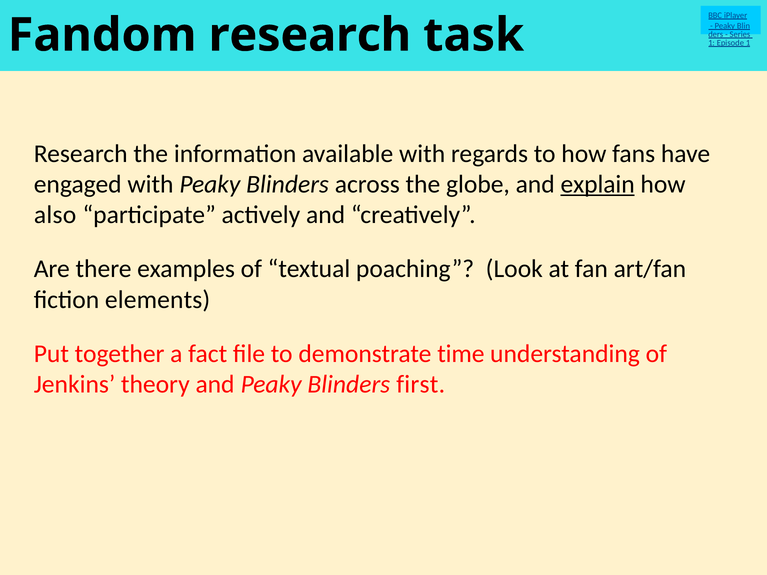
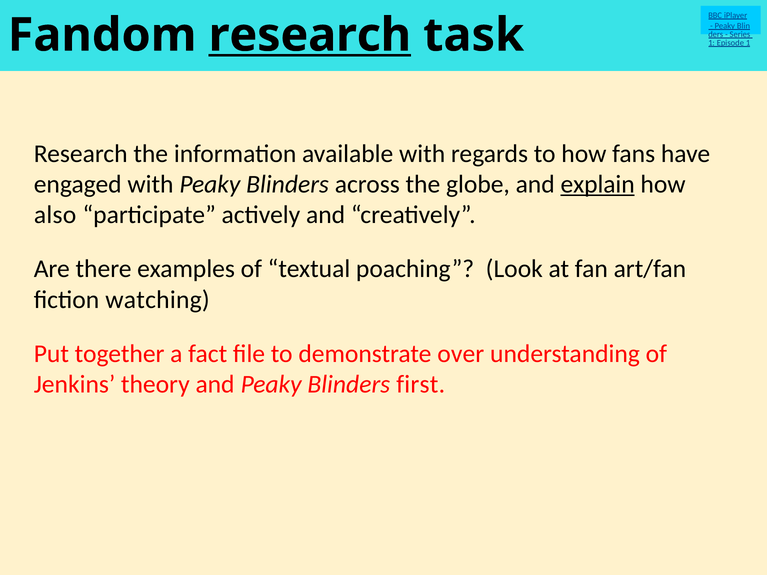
research at (310, 35) underline: none -> present
elements: elements -> watching
time: time -> over
